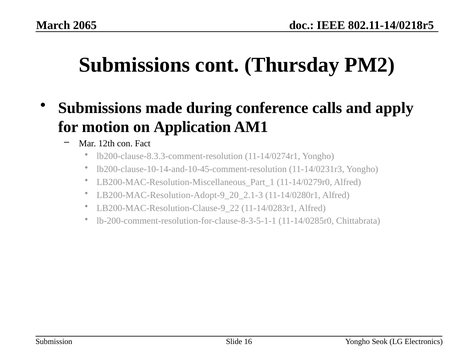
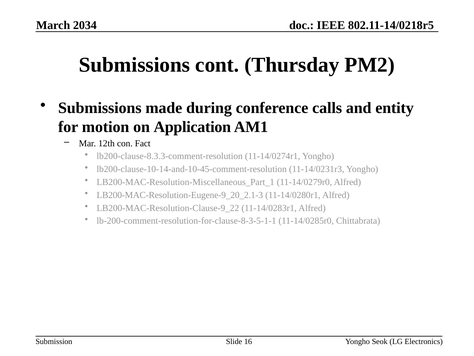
2065: 2065 -> 2034
apply: apply -> entity
LB200-MAC-Resolution-Adopt-9_20_2.1-3: LB200-MAC-Resolution-Adopt-9_20_2.1-3 -> LB200-MAC-Resolution-Eugene-9_20_2.1-3
